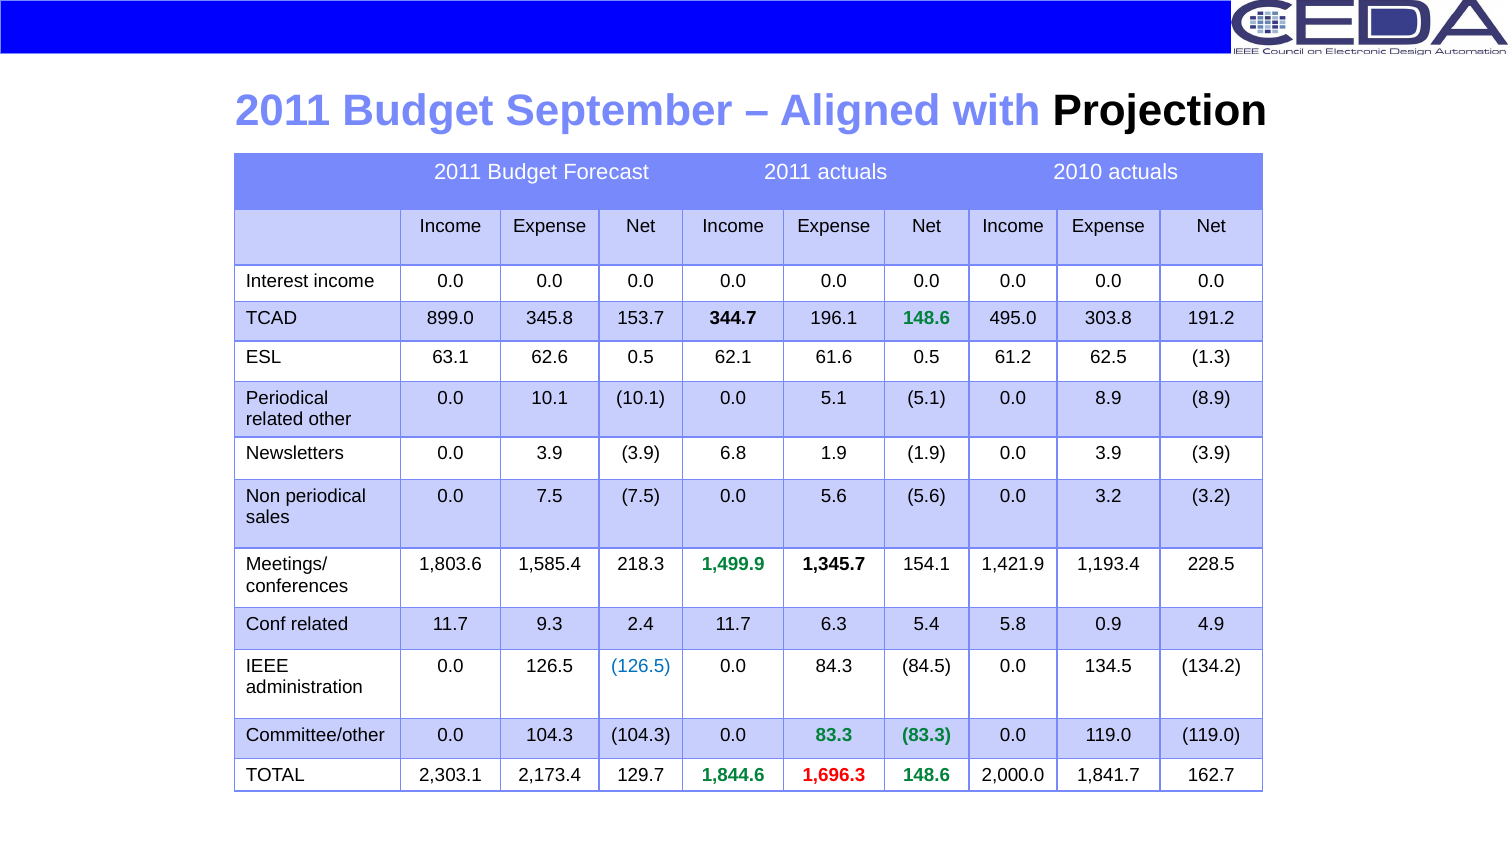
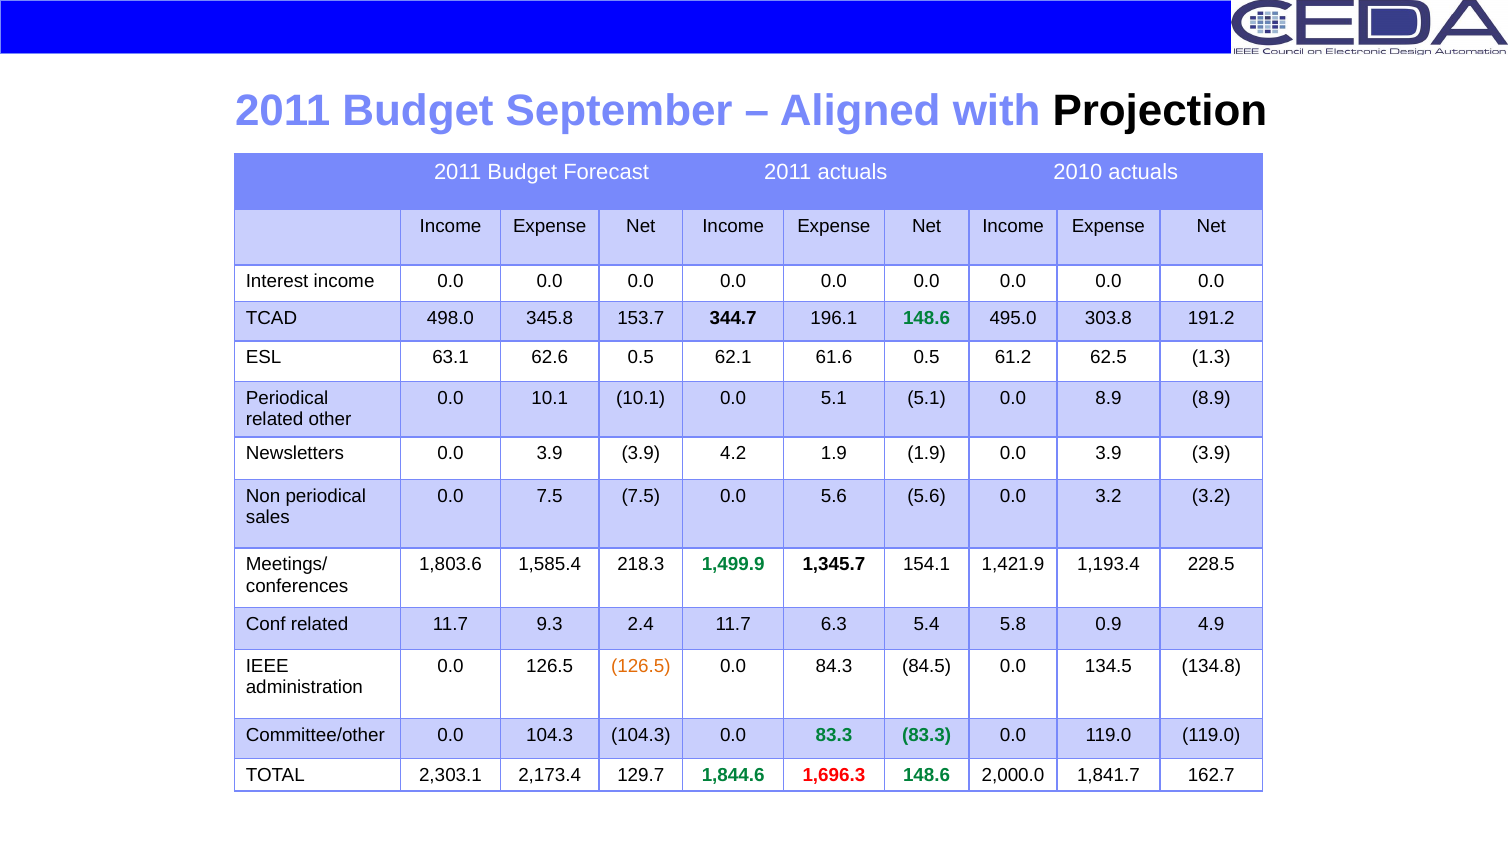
899.0: 899.0 -> 498.0
6.8: 6.8 -> 4.2
126.5 at (641, 666) colour: blue -> orange
134.2: 134.2 -> 134.8
